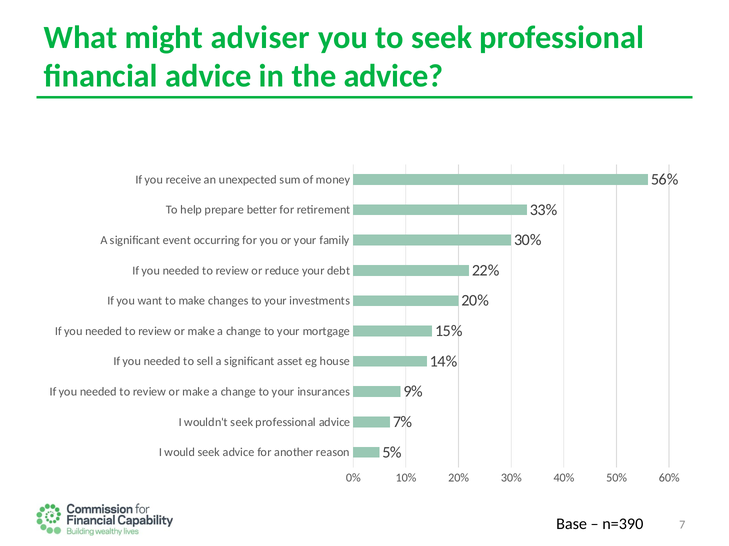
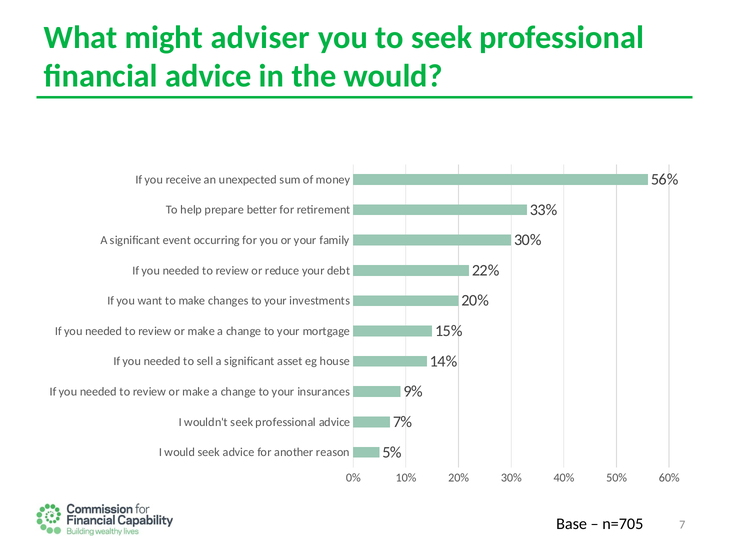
the advice: advice -> would
n=390: n=390 -> n=705
